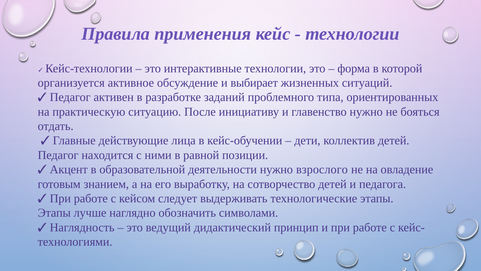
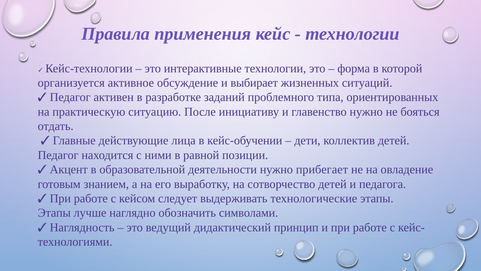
взрослого: взрослого -> прибегает
